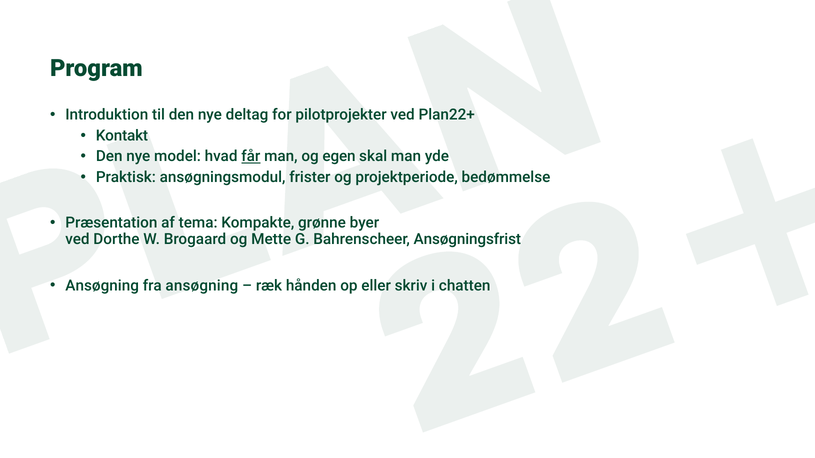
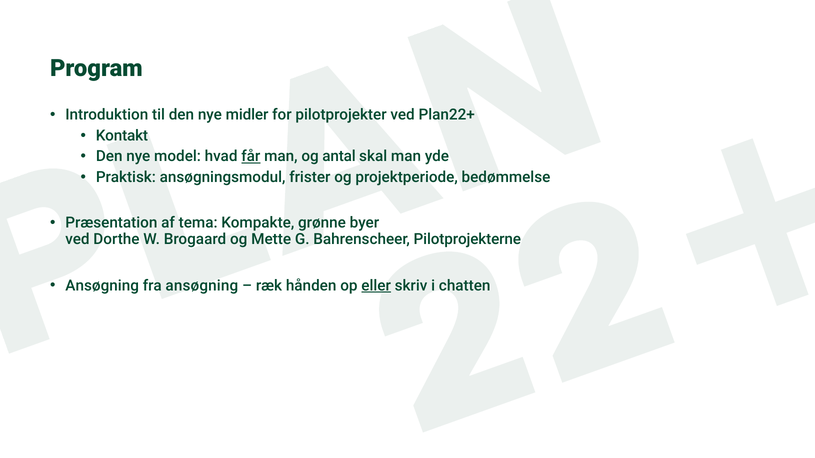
deltag: deltag -> midler
egen: egen -> antal
Ansøgningsfrist: Ansøgningsfrist -> Pilotprojekterne
eller underline: none -> present
